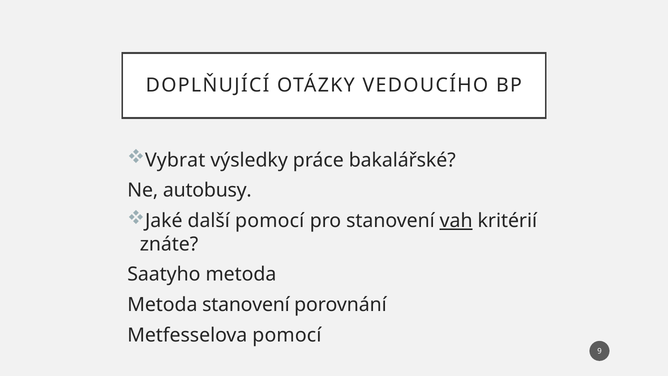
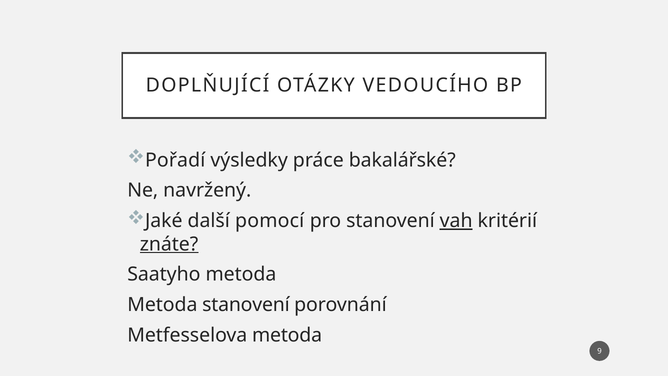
Vybrat: Vybrat -> Pořadí
autobusy: autobusy -> navržený
znáte underline: none -> present
Metfesselova pomocí: pomocí -> metoda
